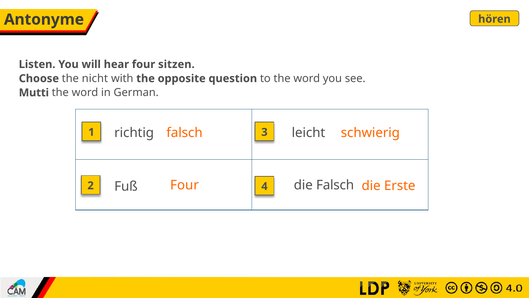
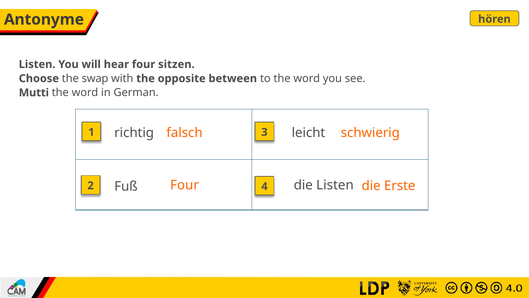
nicht: nicht -> swap
question: question -> between
die Falsch: Falsch -> Listen
